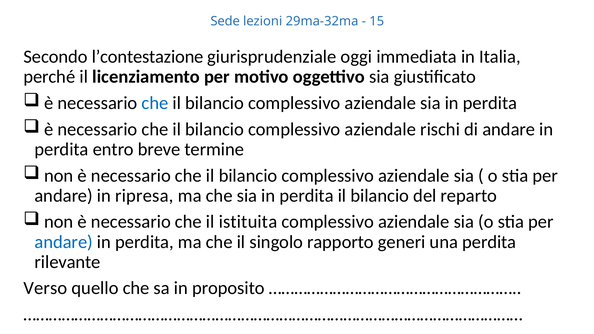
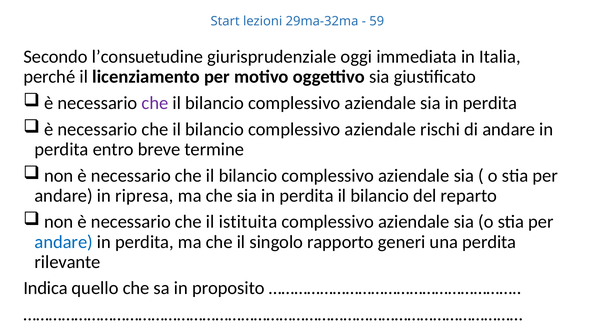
Sede: Sede -> Start
15: 15 -> 59
l’contestazione: l’contestazione -> l’consuetudine
che at (155, 103) colour: blue -> purple
Verso: Verso -> Indica
